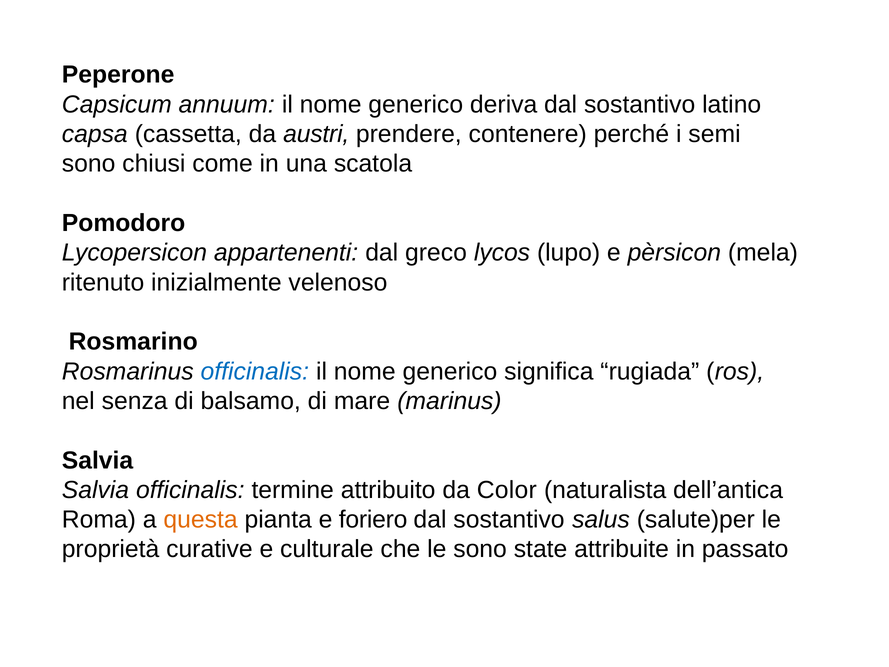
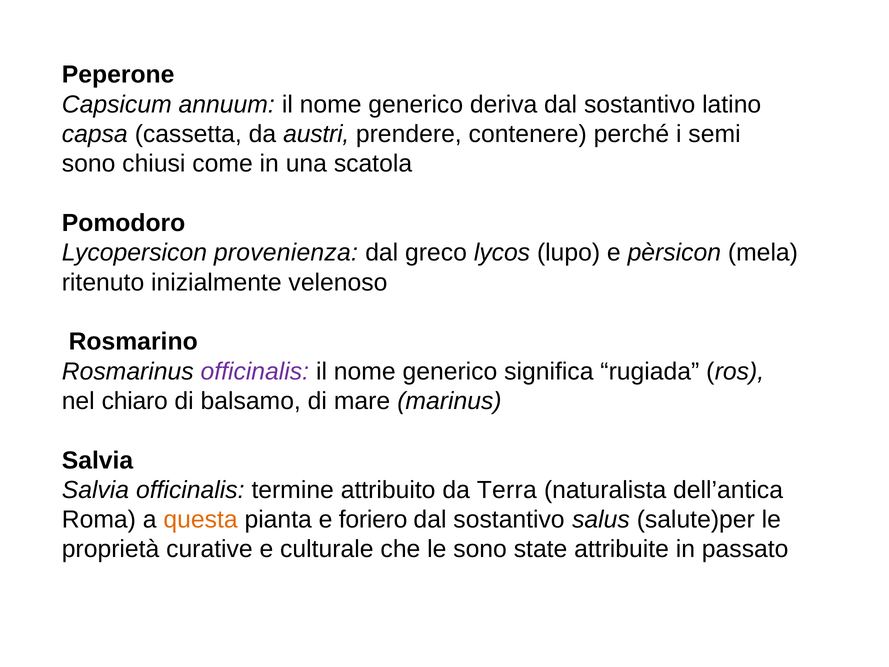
appartenenti: appartenenti -> provenienza
officinalis at (255, 371) colour: blue -> purple
senza: senza -> chiaro
Color: Color -> Terra
